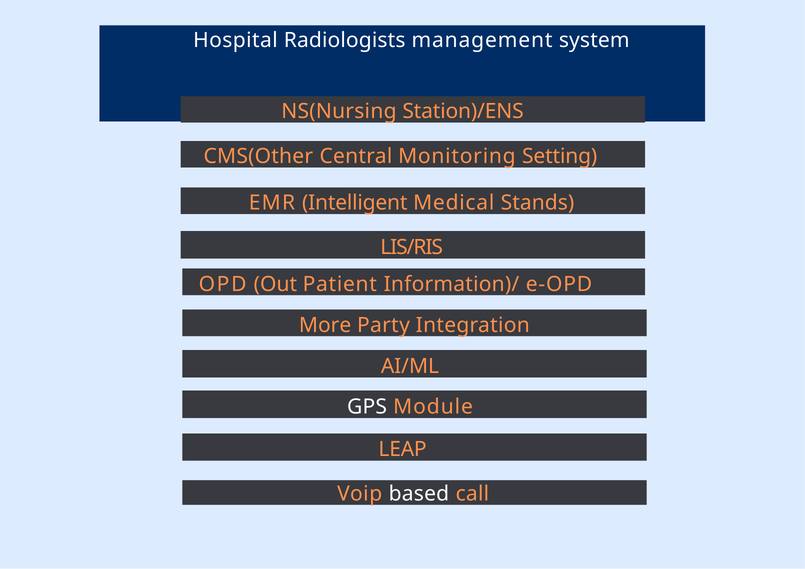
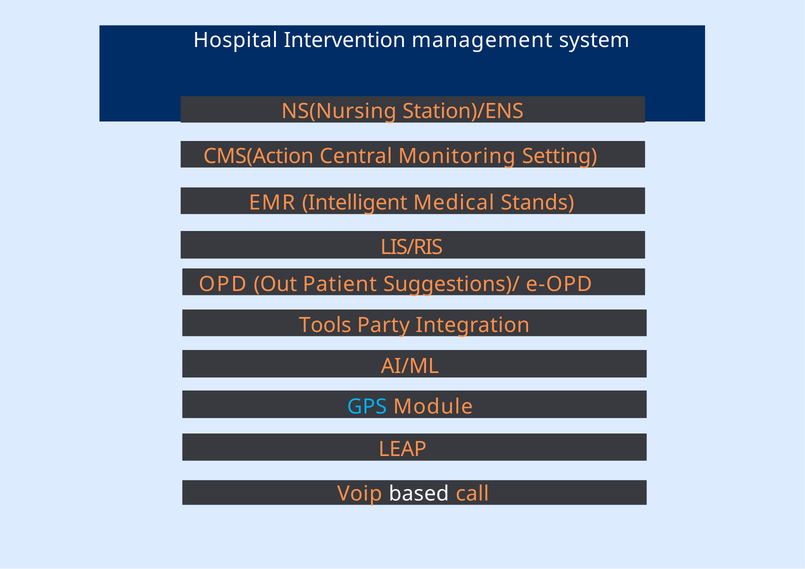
Radiologists: Radiologists -> Intervention
CMS(Other: CMS(Other -> CMS(Action
Information)/: Information)/ -> Suggestions)/
More: More -> Tools
GPS colour: white -> light blue
